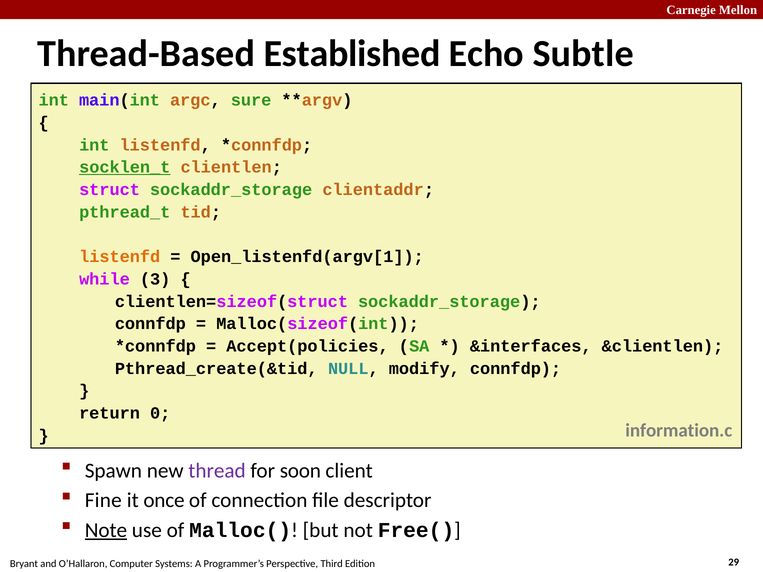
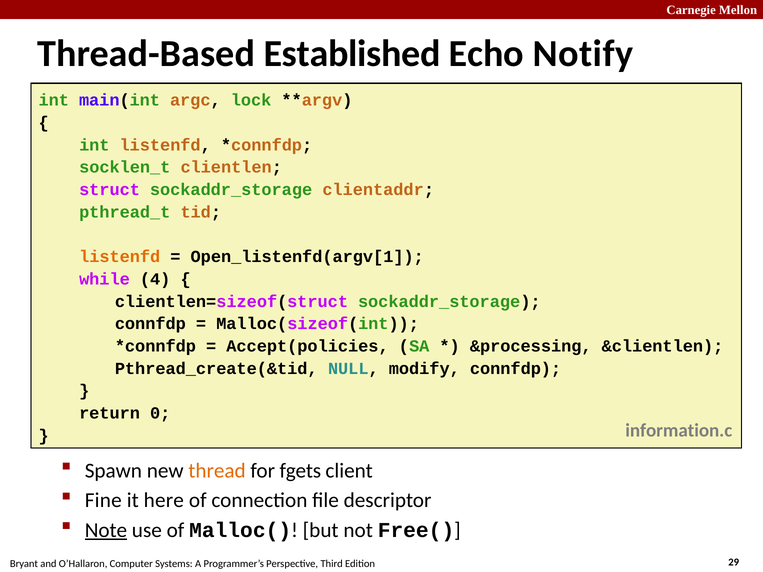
Subtle: Subtle -> Notify
sure: sure -> lock
socklen_t underline: present -> none
3: 3 -> 4
&interfaces: &interfaces -> &processing
thread colour: purple -> orange
soon: soon -> fgets
once: once -> here
